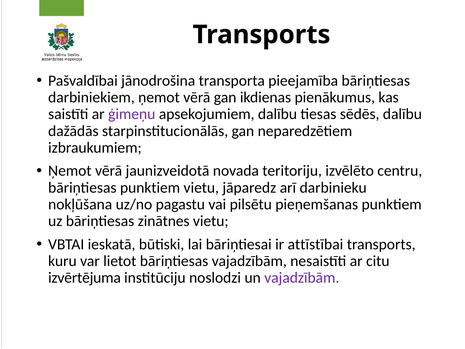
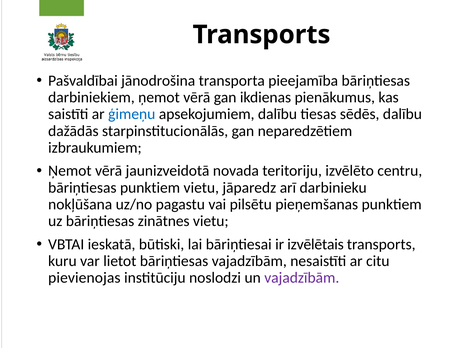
ģimeņu colour: purple -> blue
attīstībai: attīstībai -> izvēlētais
izvērtējuma: izvērtējuma -> pievienojas
